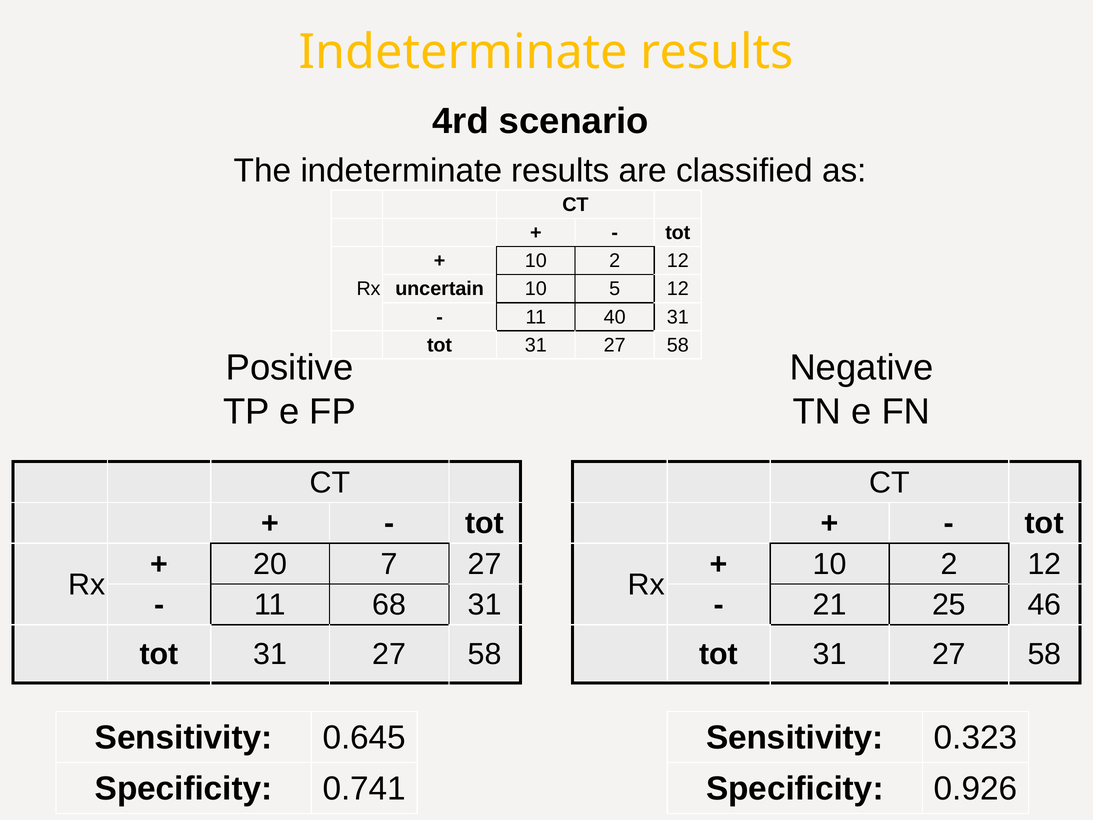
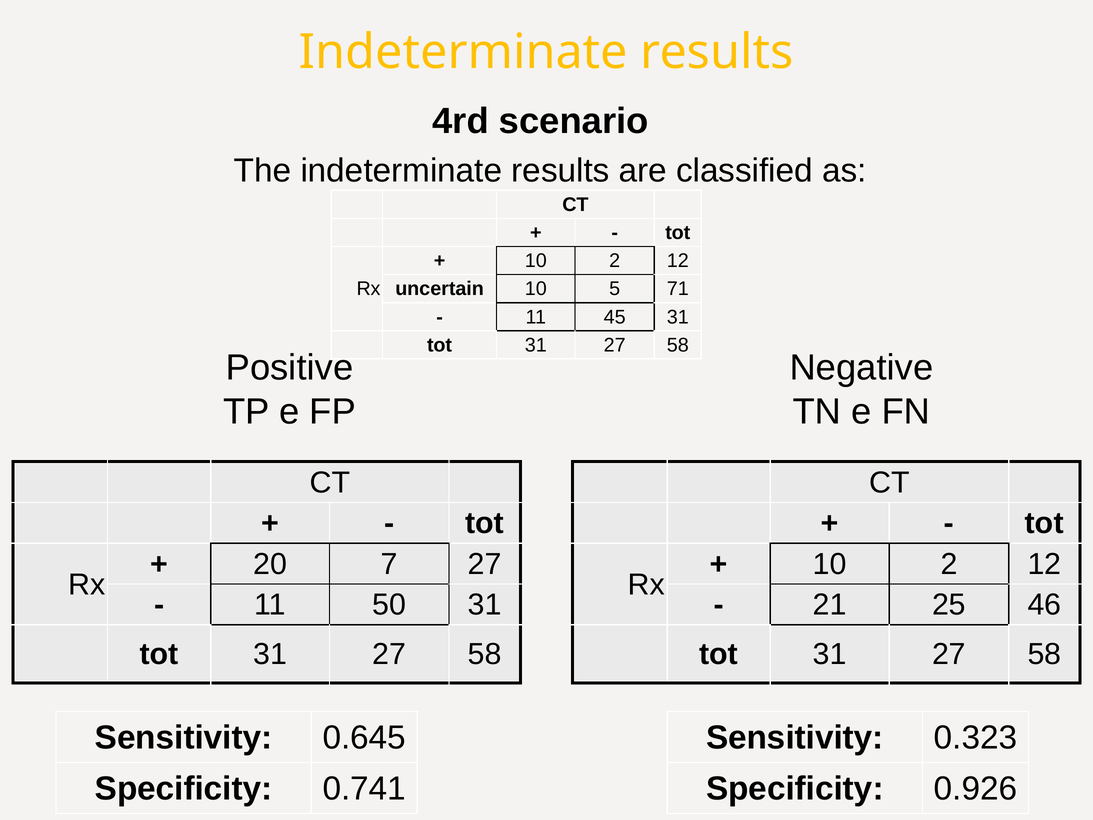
5 12: 12 -> 71
40: 40 -> 45
68: 68 -> 50
